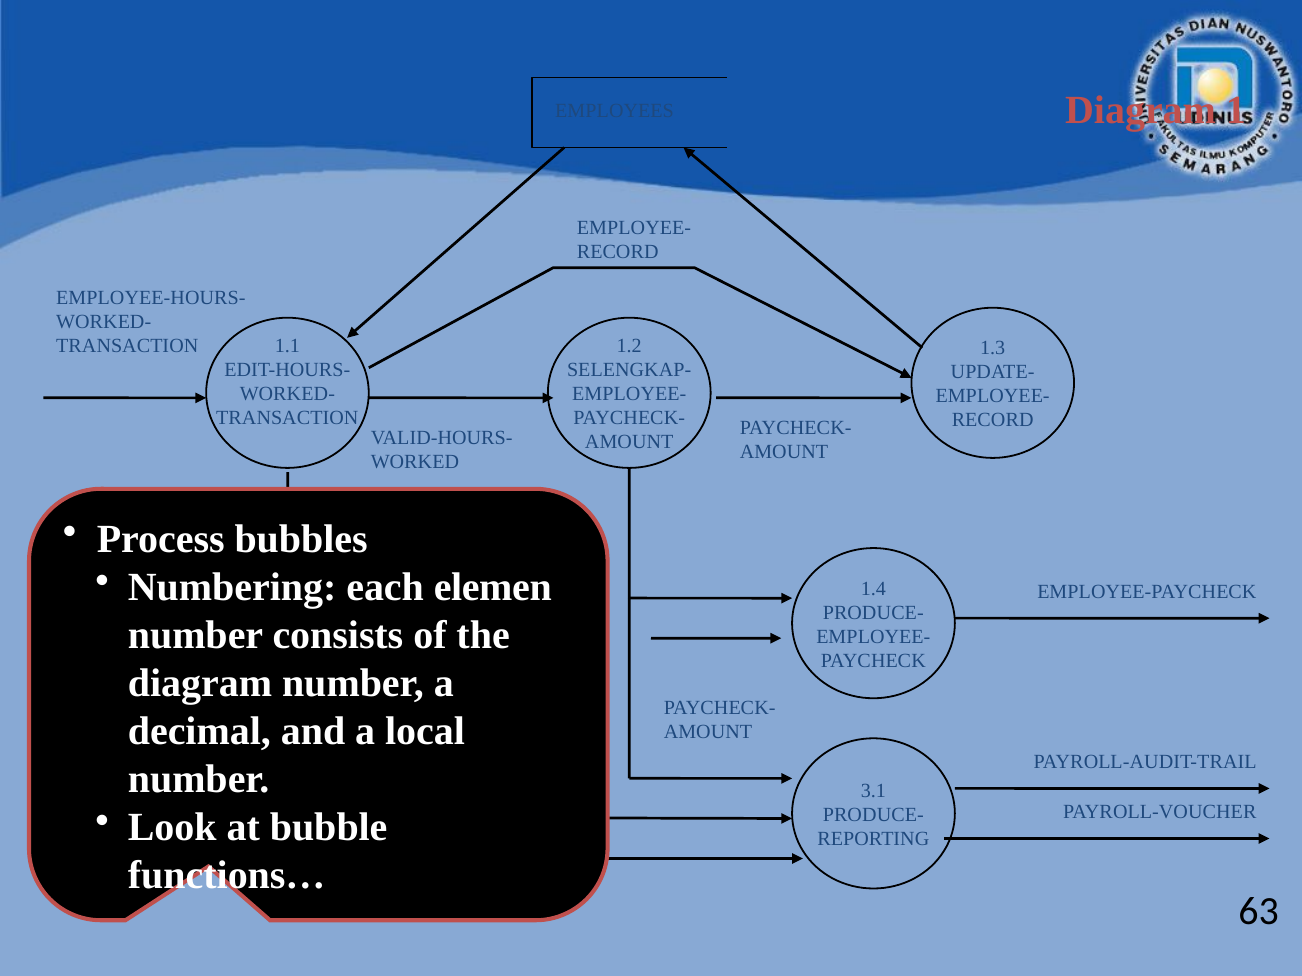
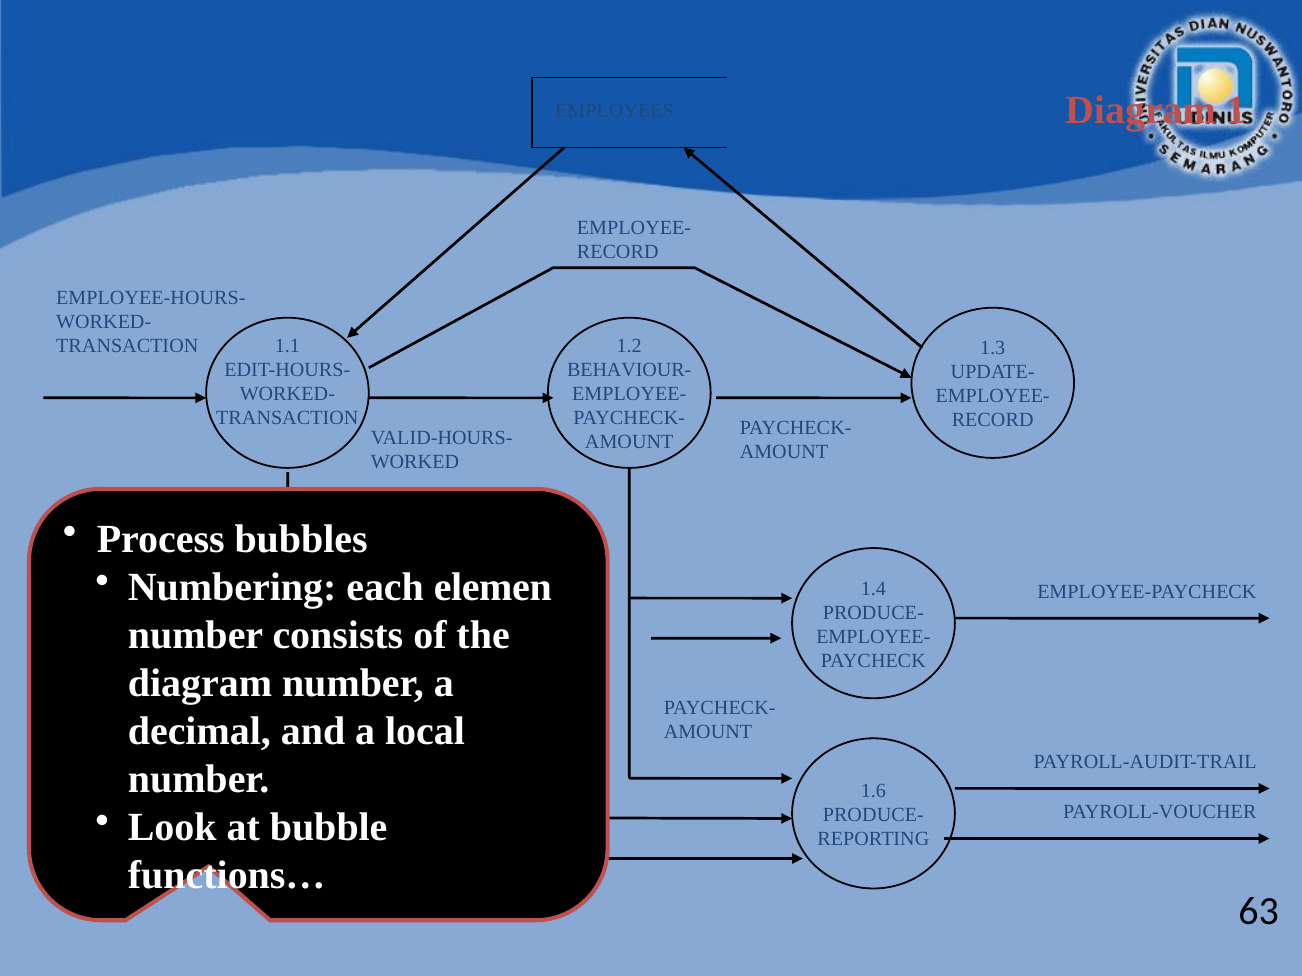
SELENGKAP-: SELENGKAP- -> BEHAVIOUR-
3.1: 3.1 -> 1.6
